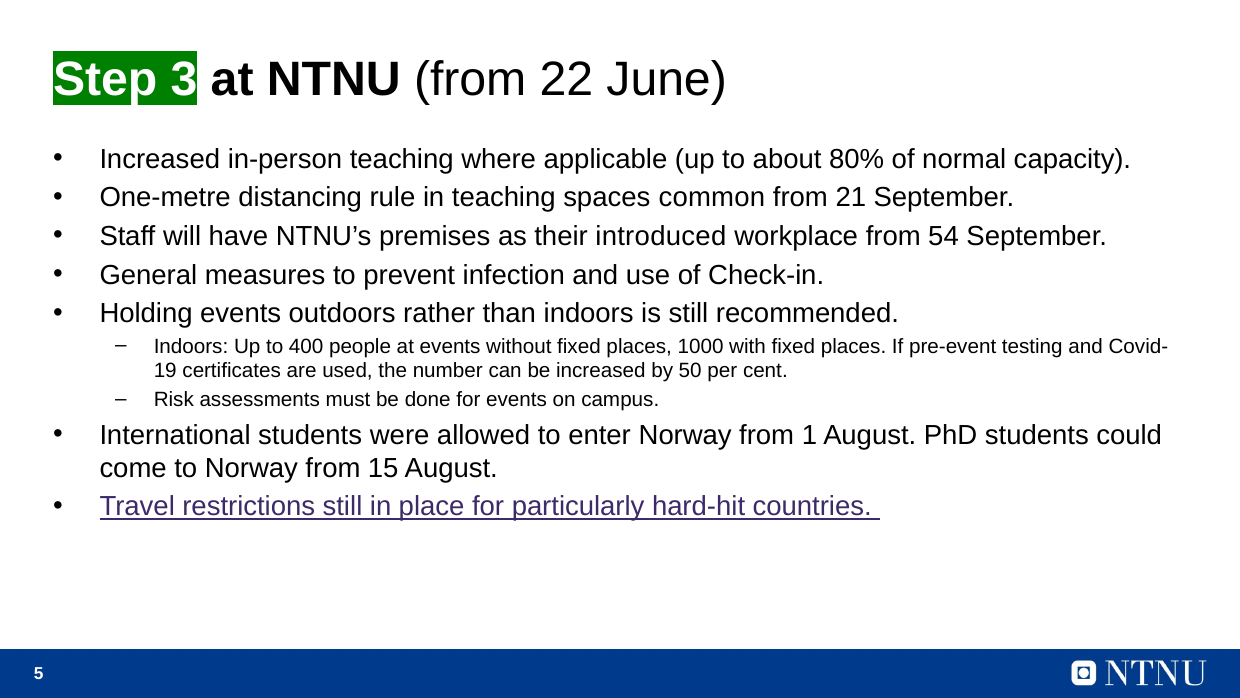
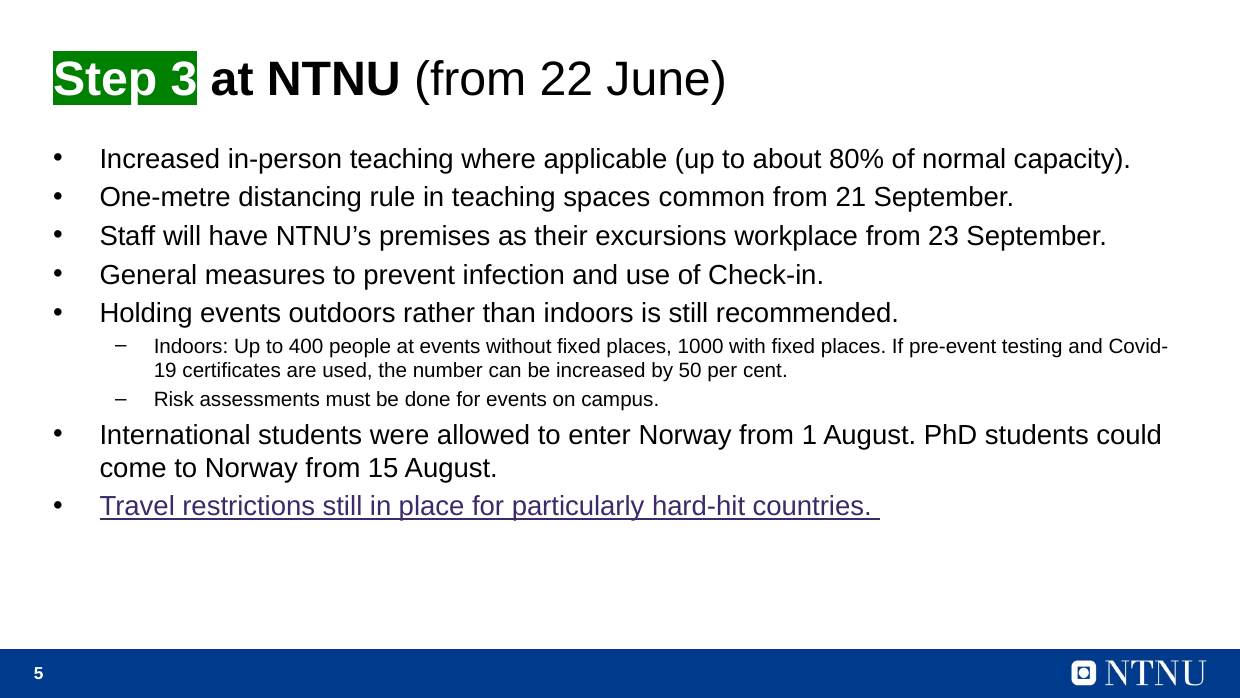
introduced: introduced -> excursions
54: 54 -> 23
